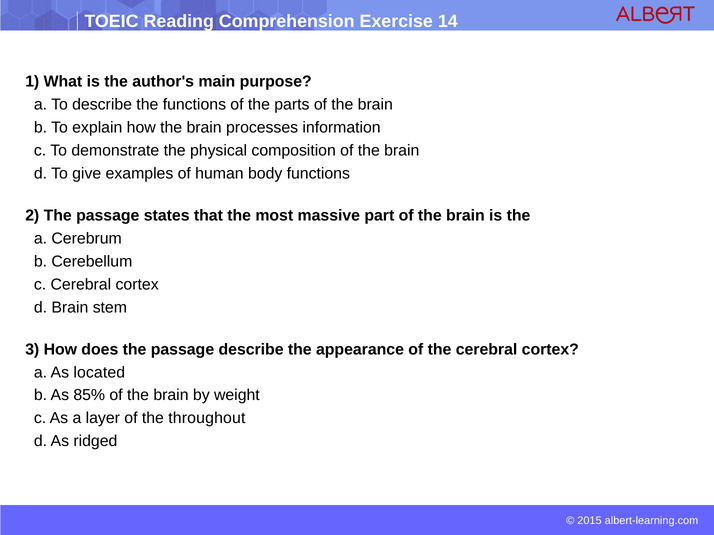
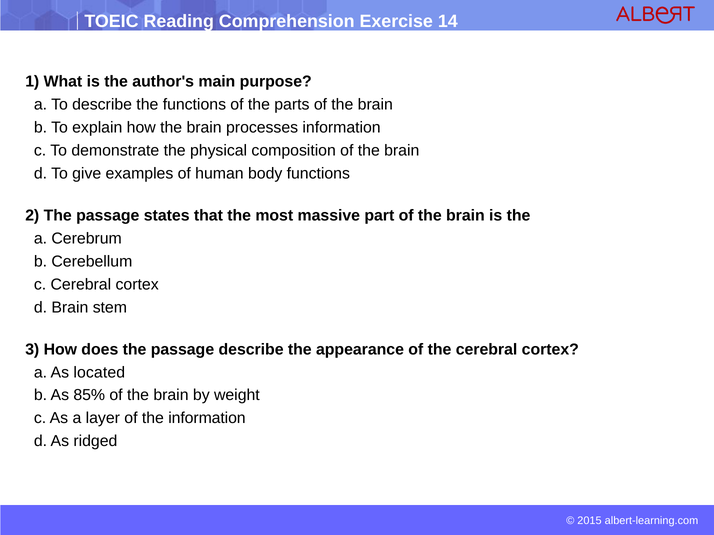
the throughout: throughout -> information
